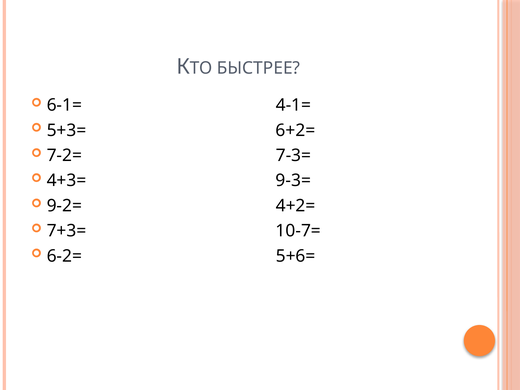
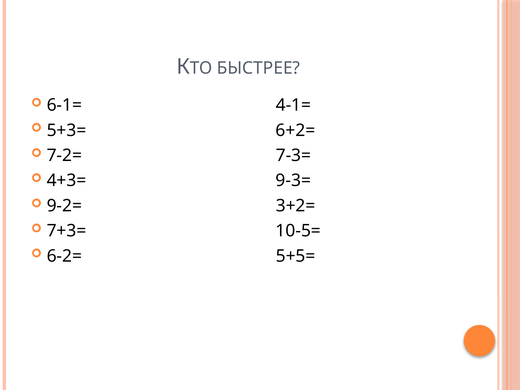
4+2=: 4+2= -> 3+2=
10-7=: 10-7= -> 10-5=
5+6=: 5+6= -> 5+5=
